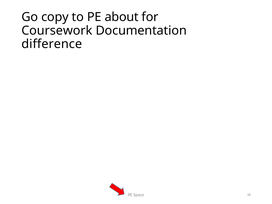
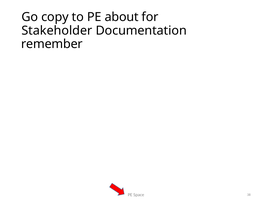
Coursework: Coursework -> Stakeholder
difference: difference -> remember
